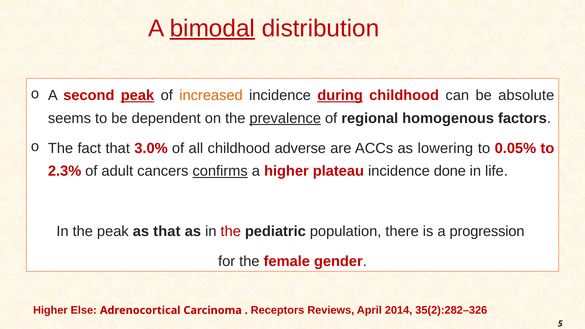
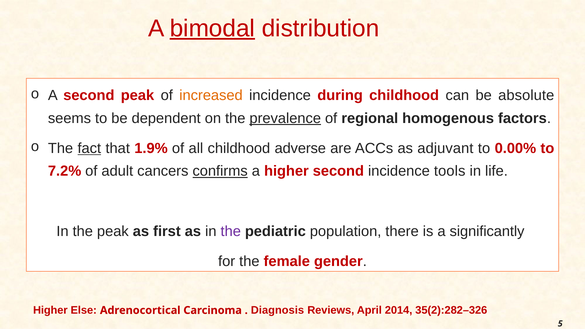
peak at (137, 95) underline: present -> none
during underline: present -> none
fact underline: none -> present
3.0%: 3.0% -> 1.9%
lowering: lowering -> adjuvant
0.05%: 0.05% -> 0.00%
2.3%: 2.3% -> 7.2%
higher plateau: plateau -> second
done: done -> tools
as that: that -> first
the at (231, 231) colour: red -> purple
progression: progression -> significantly
Receptors: Receptors -> Diagnosis
